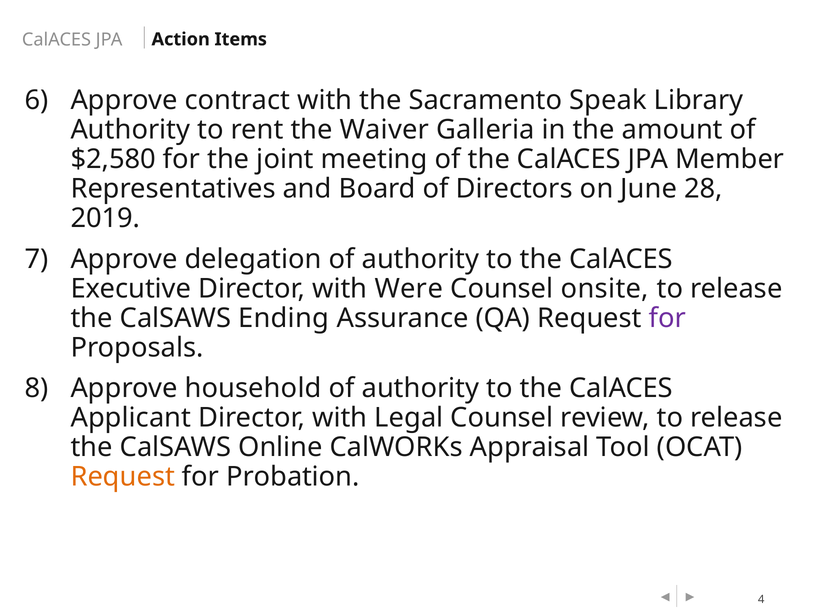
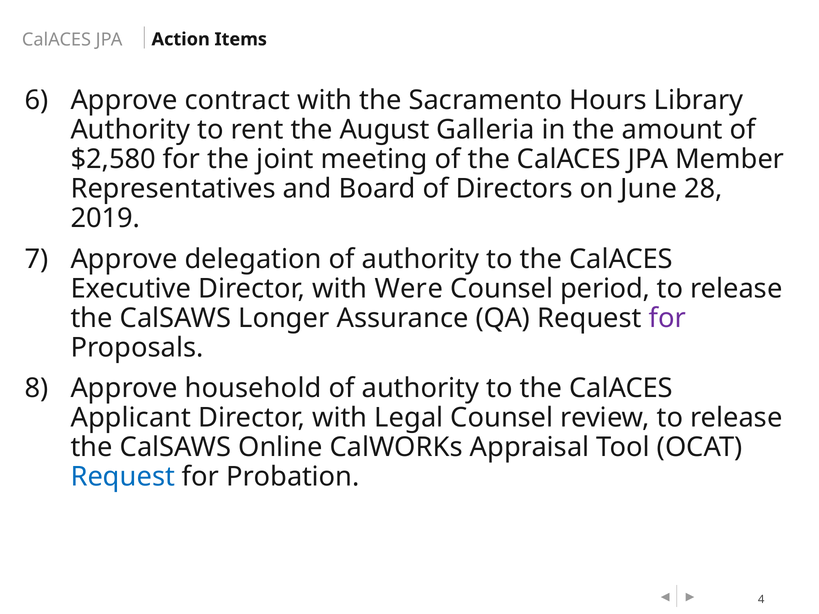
Speak: Speak -> Hours
Waiver: Waiver -> August
onsite: onsite -> period
Ending: Ending -> Longer
Request at (123, 477) colour: orange -> blue
